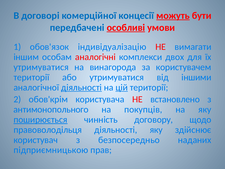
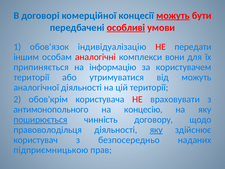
вимагати: вимагати -> передати
двох: двох -> вони
утримуватися at (41, 67): утримуватися -> припиняється
винагорода: винагорода -> інформацію
від іншими: іншими -> можуть
діяльності at (81, 87) underline: present -> none
цій underline: present -> none
встановлено: встановлено -> враховувати
покупців: покупців -> концесію
яку at (156, 130) underline: none -> present
